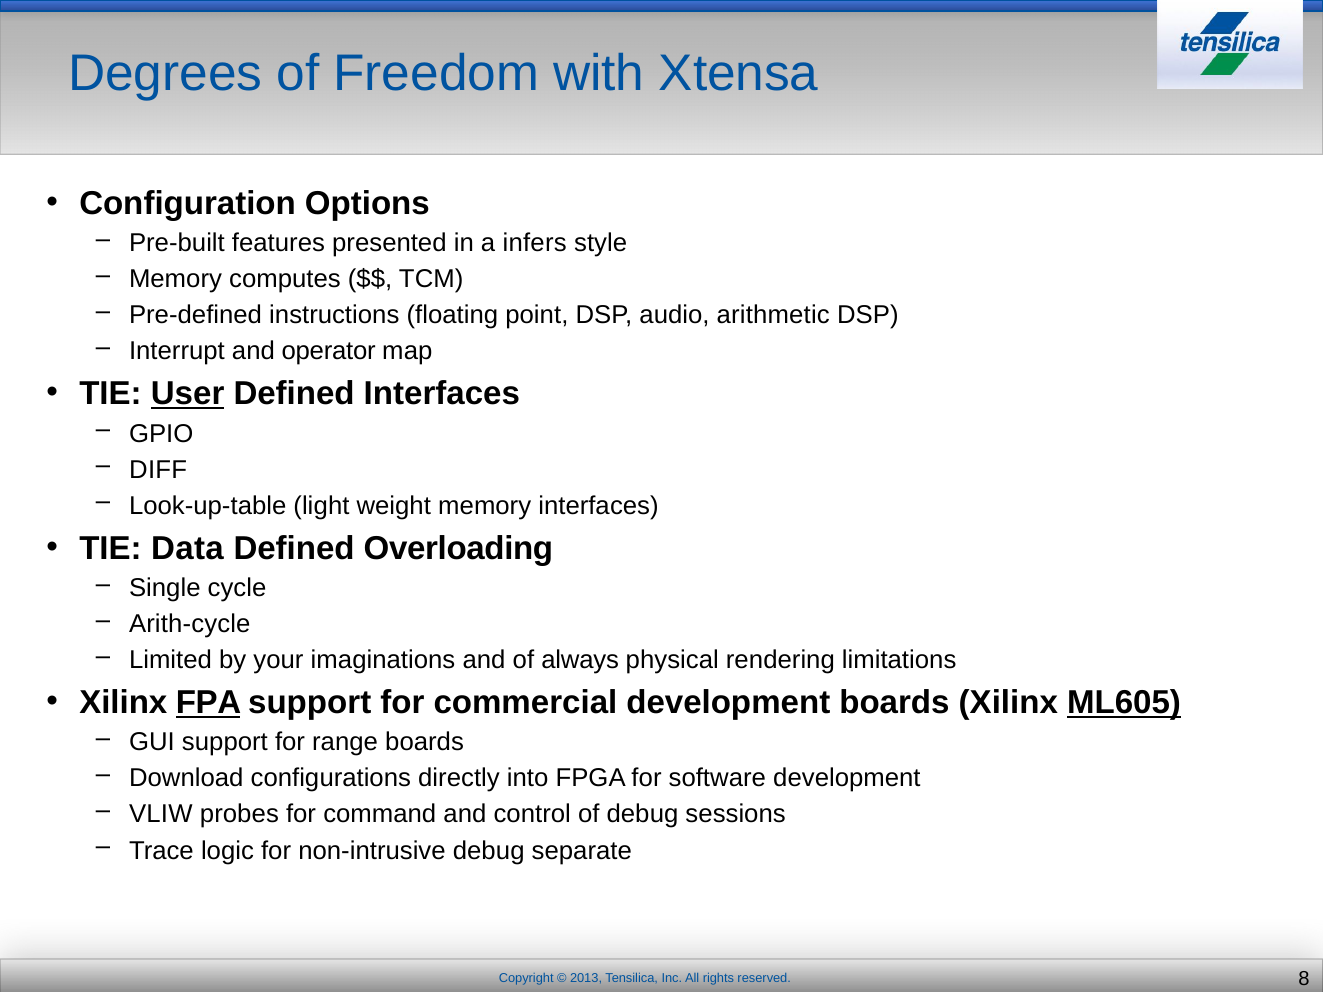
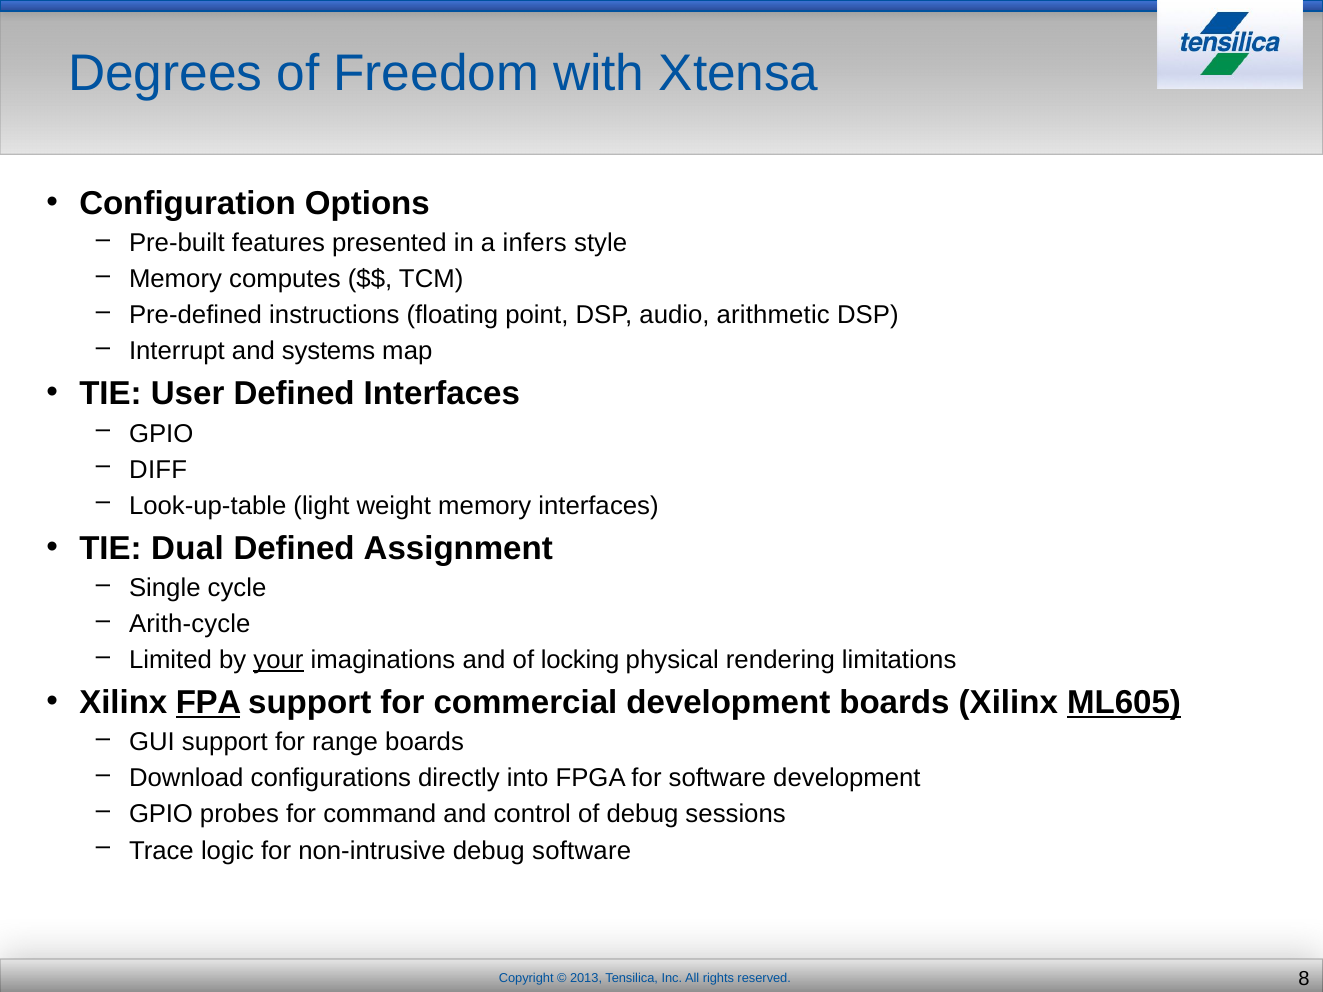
operator: operator -> systems
User underline: present -> none
Data: Data -> Dual
Overloading: Overloading -> Assignment
your underline: none -> present
always: always -> locking
VLIW at (161, 815): VLIW -> GPIO
debug separate: separate -> software
